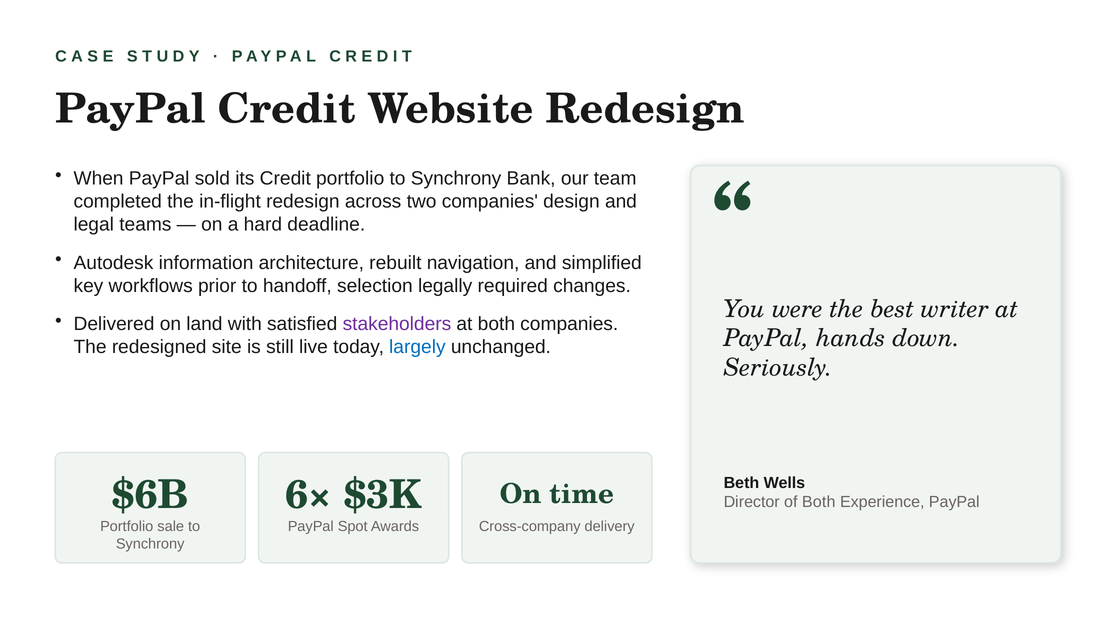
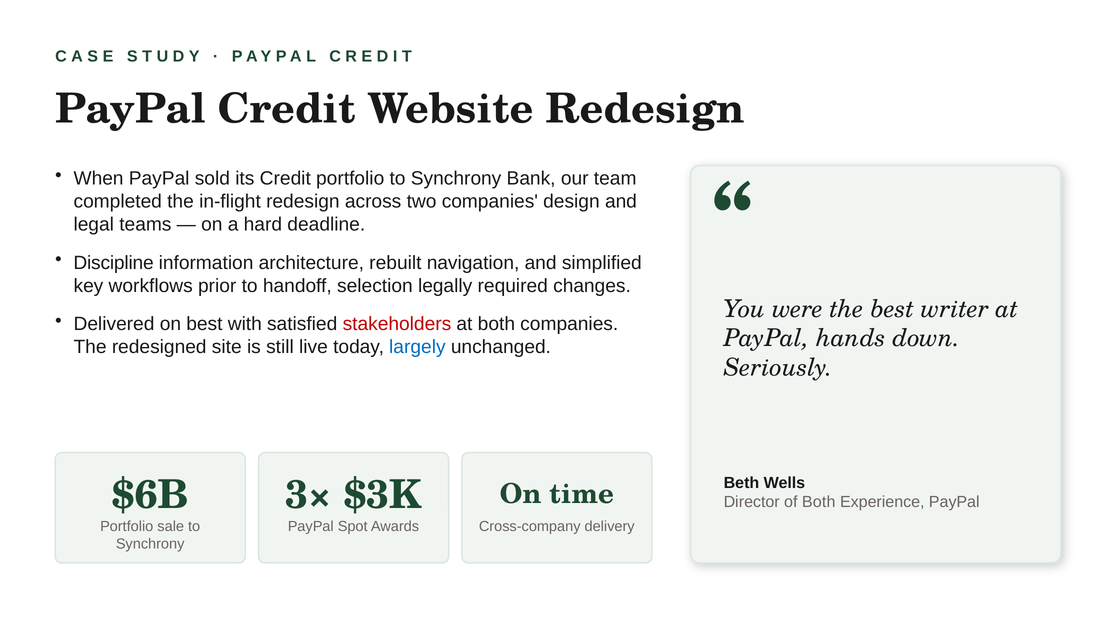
Autodesk: Autodesk -> Discipline
on land: land -> best
stakeholders colour: purple -> red
6×: 6× -> 3×
